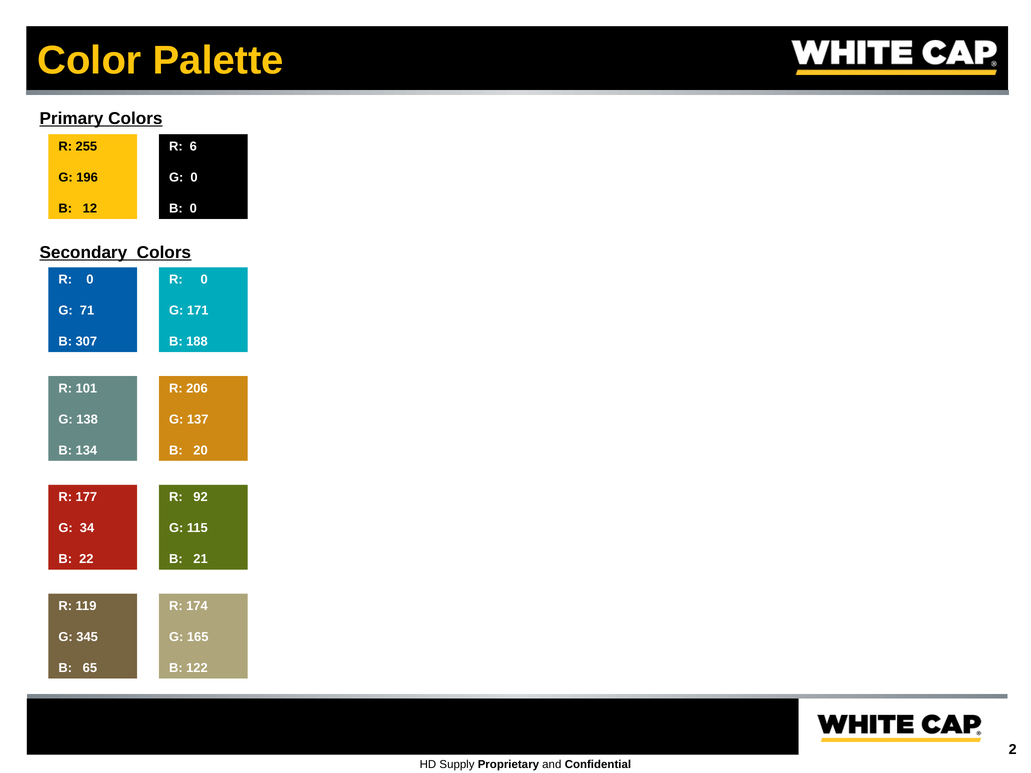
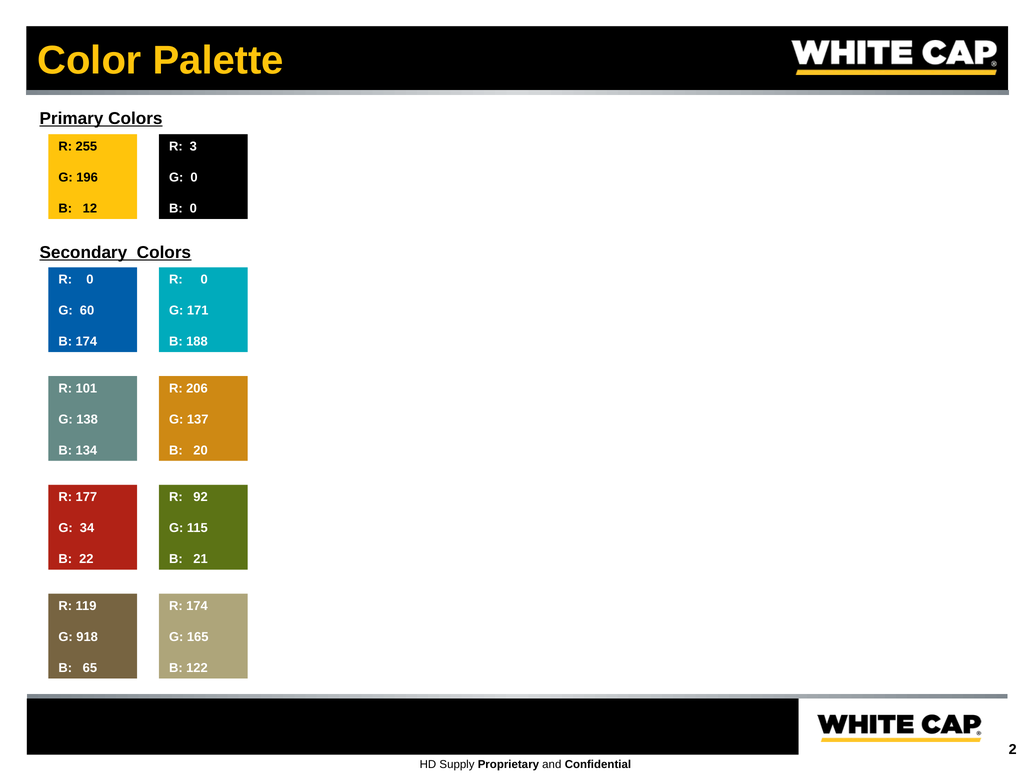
6: 6 -> 3
71: 71 -> 60
B 307: 307 -> 174
345: 345 -> 918
